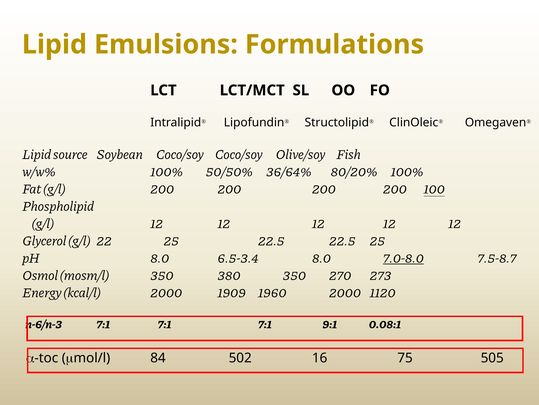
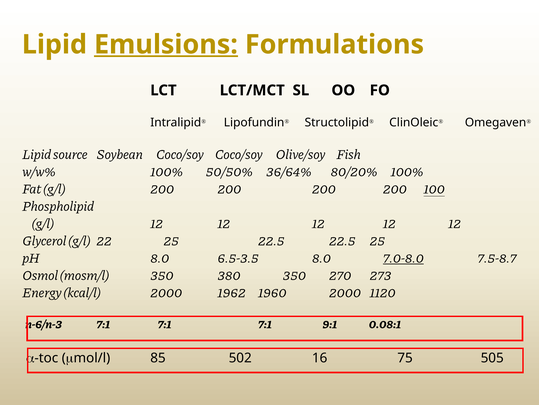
Emulsions underline: none -> present
6.5-3.4: 6.5-3.4 -> 6.5-3.5
1909: 1909 -> 1962
84: 84 -> 85
